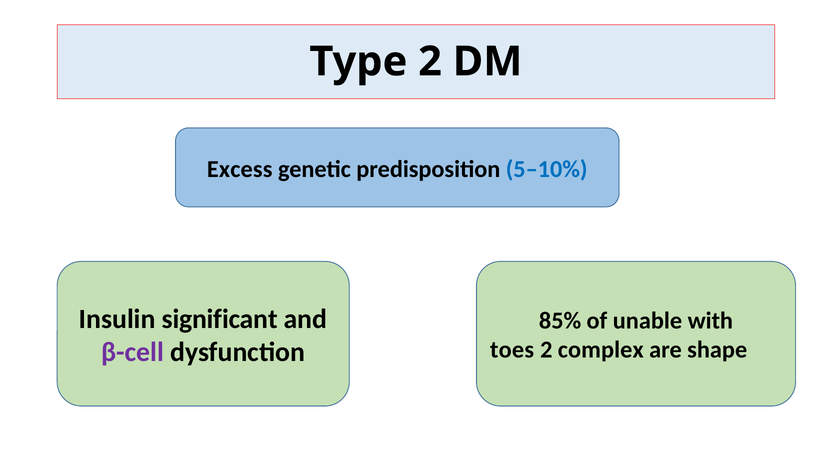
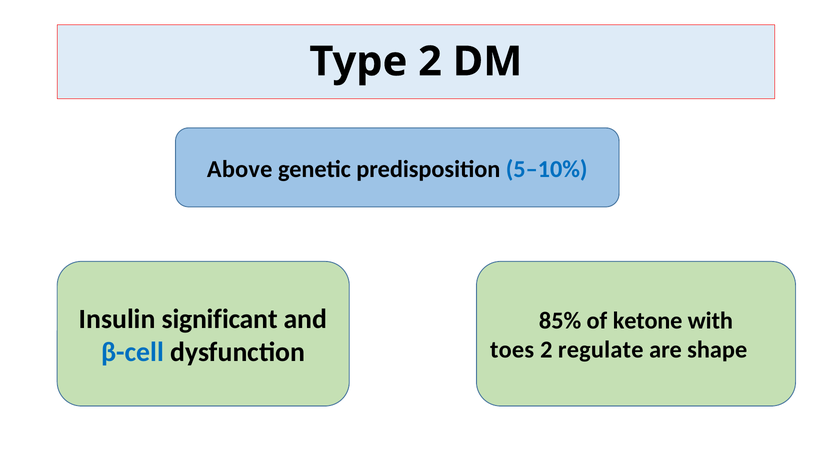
Excess: Excess -> Above
unable: unable -> ketone
complex: complex -> regulate
β-cell colour: purple -> blue
